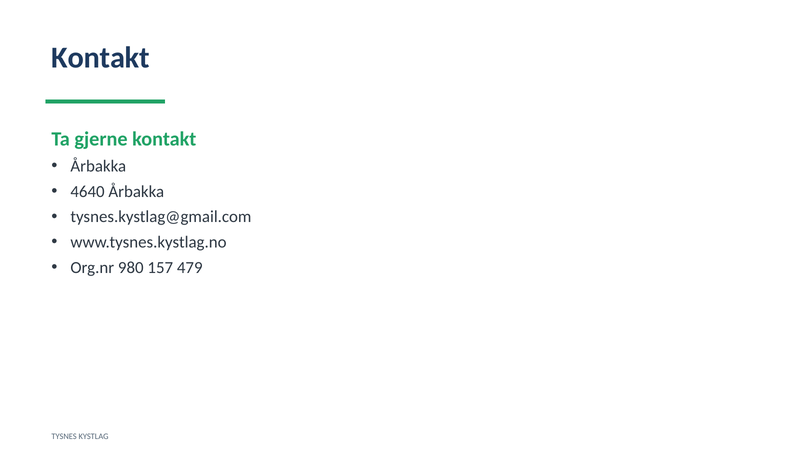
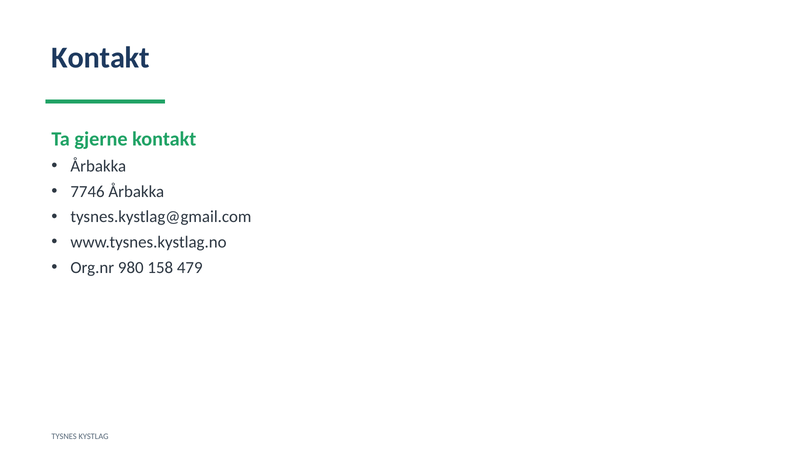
4640: 4640 -> 7746
157: 157 -> 158
